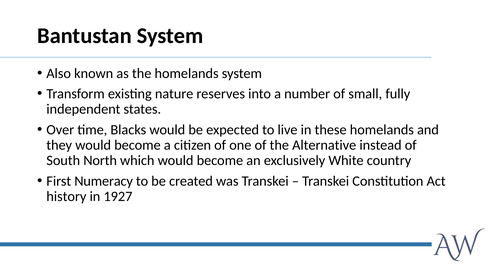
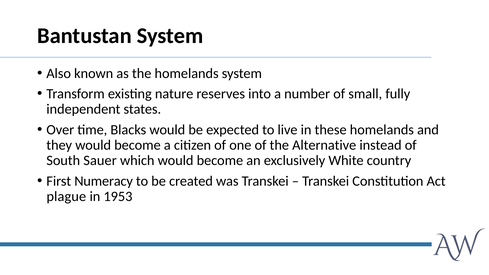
North: North -> Sauer
history: history -> plague
1927: 1927 -> 1953
